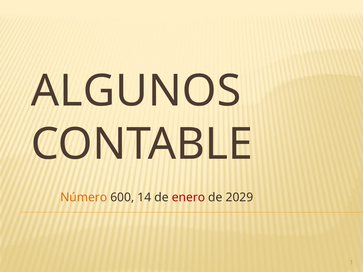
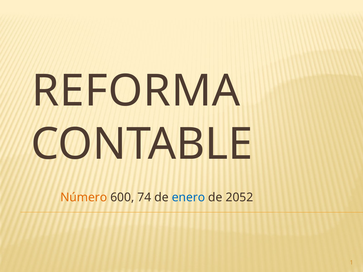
ALGUNOS: ALGUNOS -> REFORMA
14: 14 -> 74
enero colour: red -> blue
2029: 2029 -> 2052
